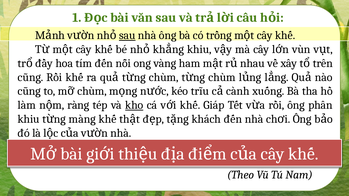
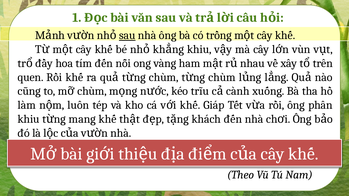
cũng at (31, 77): cũng -> quen
ràng: ràng -> luôn
kho underline: present -> none
màng at (82, 119): màng -> mang
